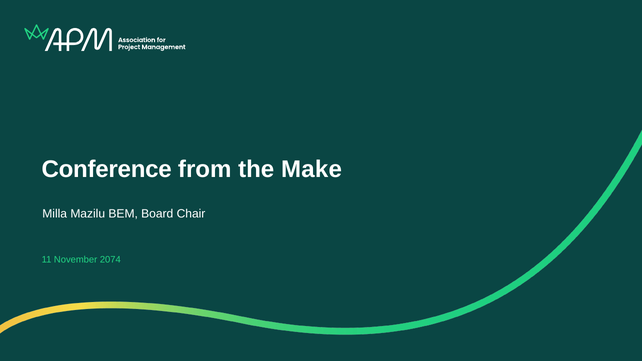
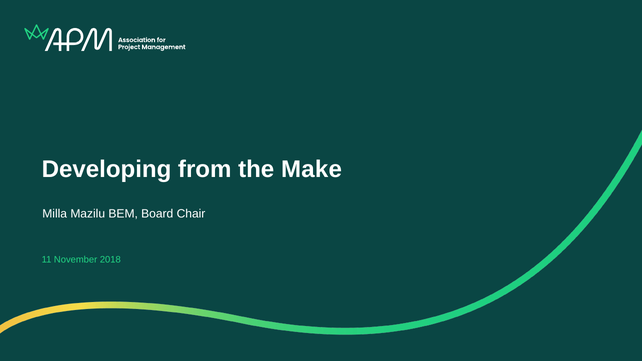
Conference: Conference -> Developing
2074: 2074 -> 2018
